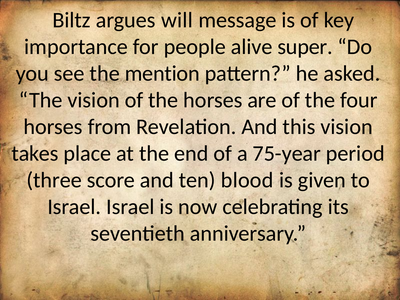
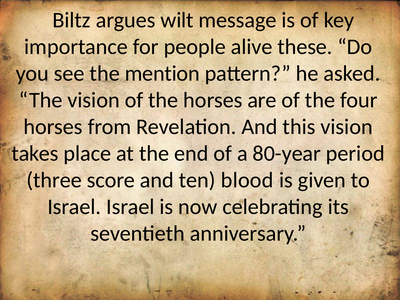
will: will -> wilt
super: super -> these
75-year: 75-year -> 80-year
